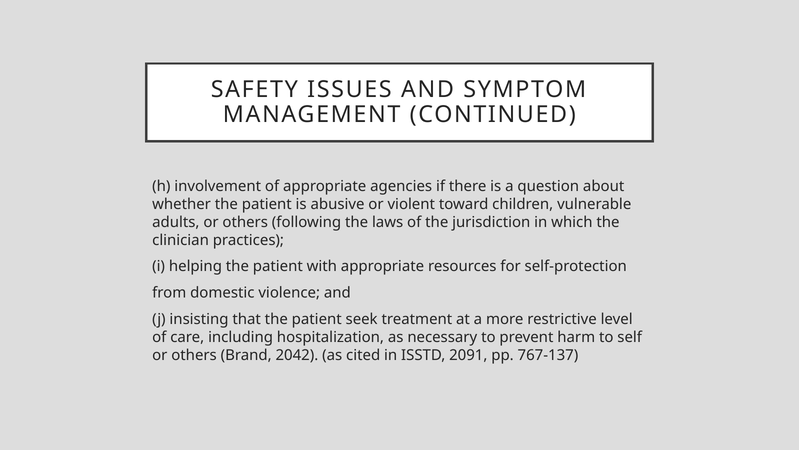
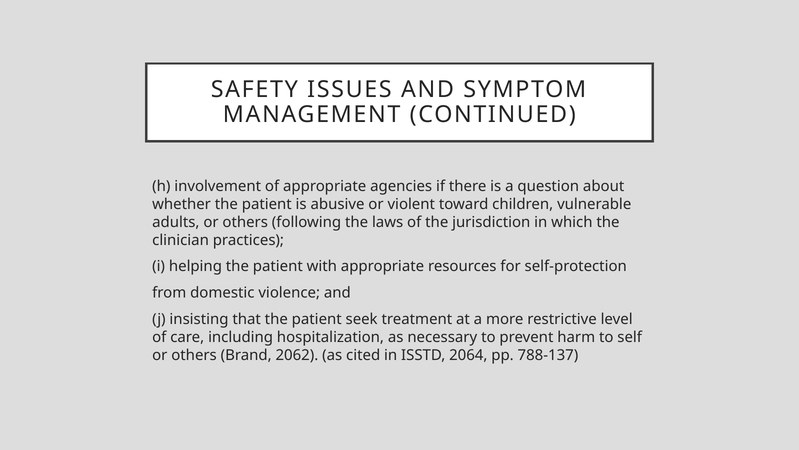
2042: 2042 -> 2062
2091: 2091 -> 2064
767-137: 767-137 -> 788-137
